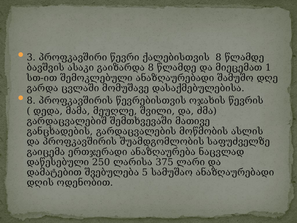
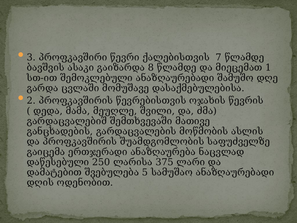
ქალებისთვის 8: 8 -> 7
8 at (31, 101): 8 -> 2
